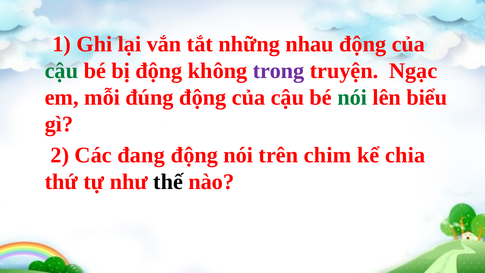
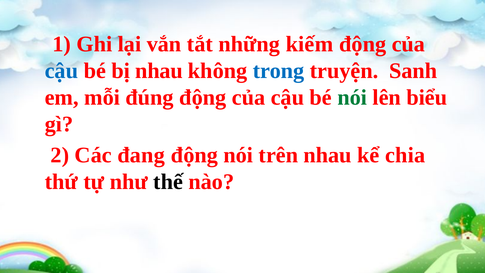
nhau: nhau -> kiếm
cậu at (61, 71) colour: green -> blue
bị động: động -> nhau
trong colour: purple -> blue
Ngạc: Ngạc -> Sanh
trên chim: chim -> nhau
